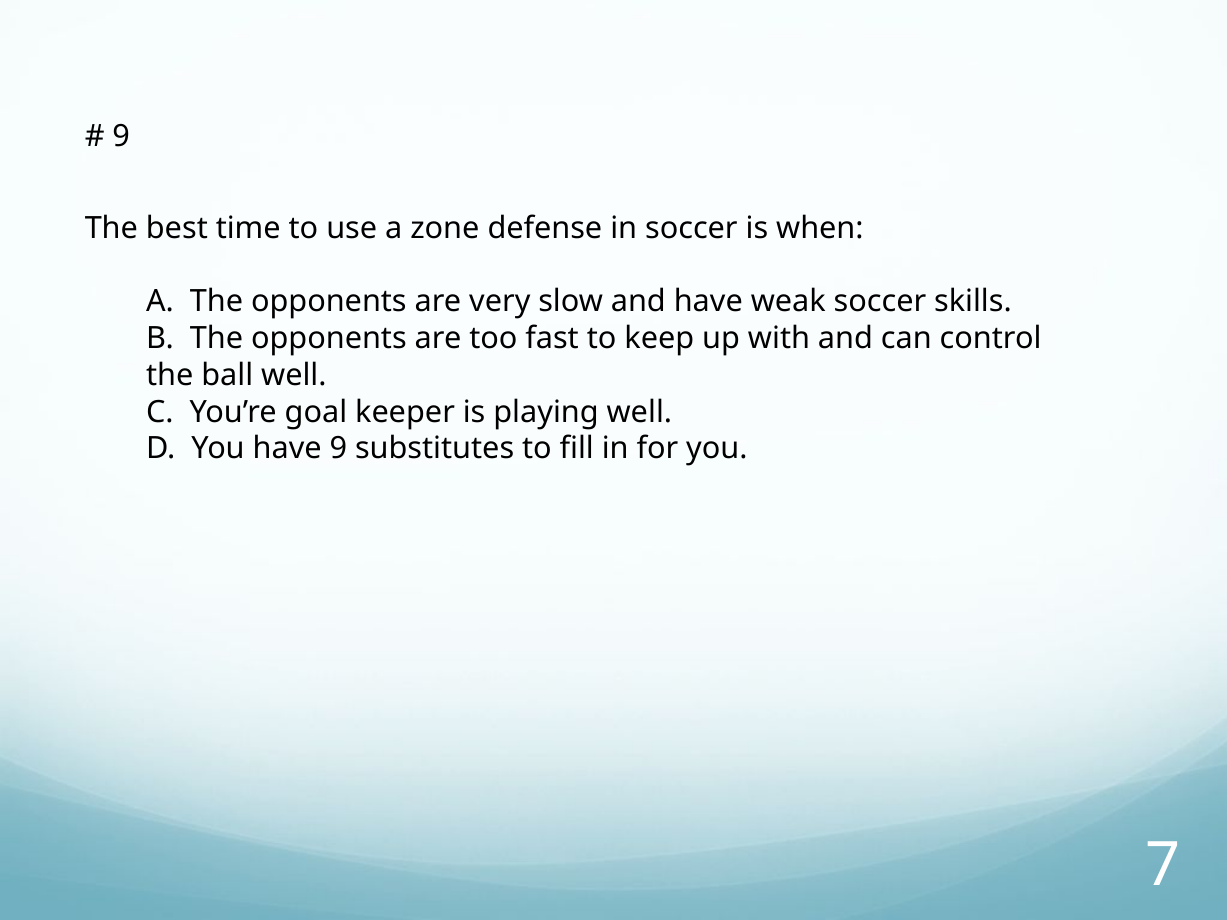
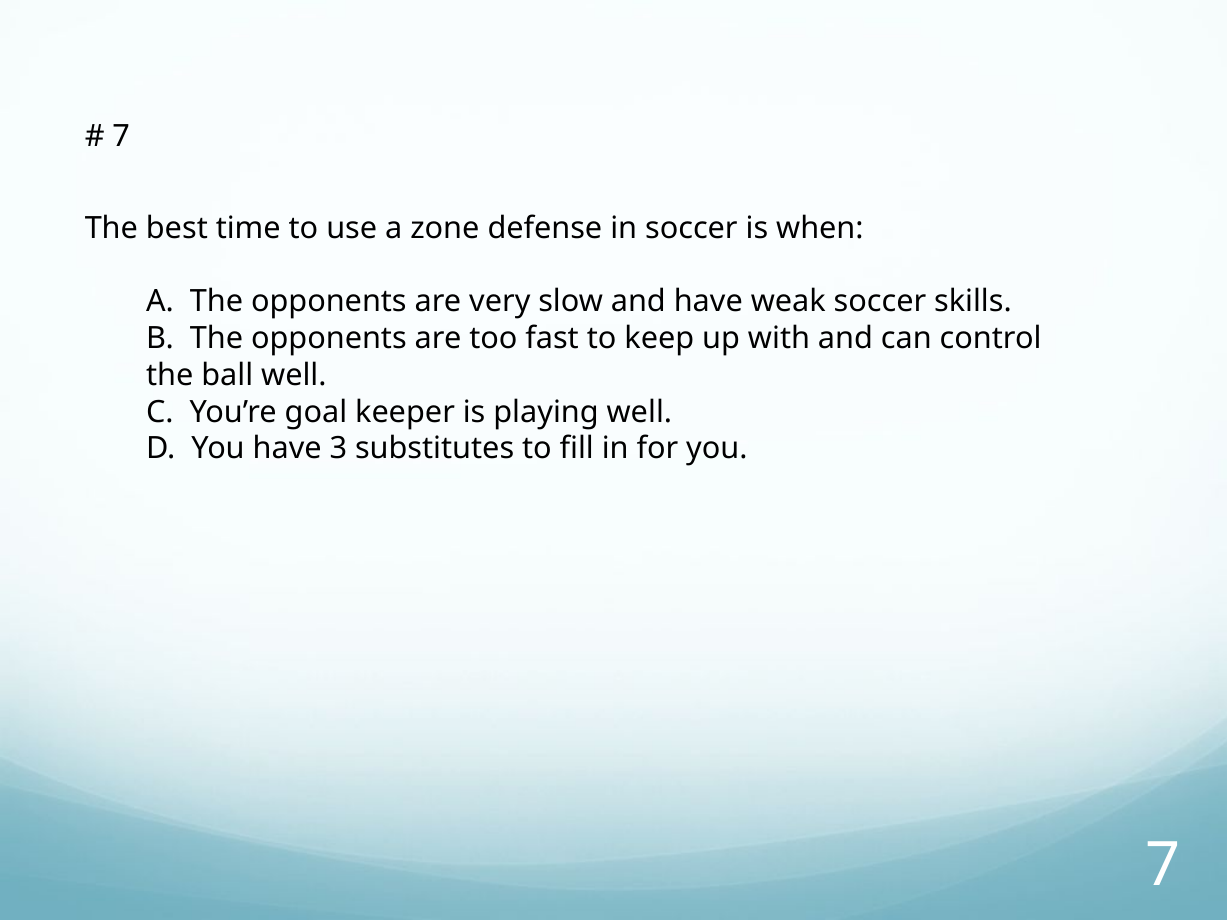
9 at (121, 137): 9 -> 7
have 9: 9 -> 3
